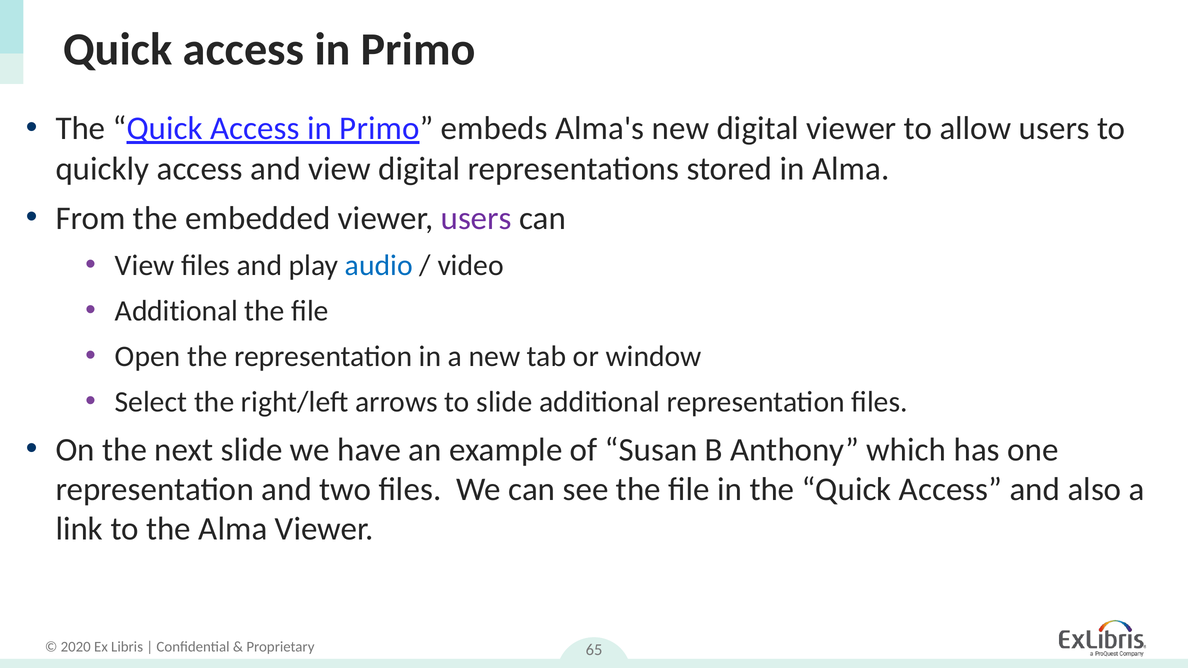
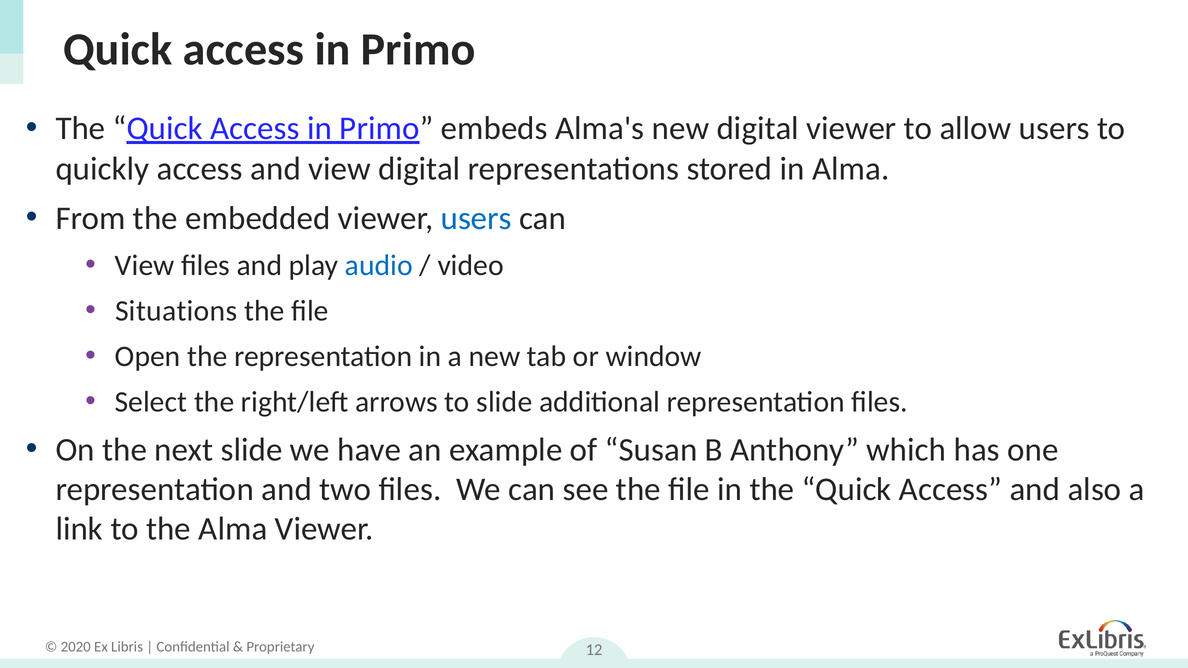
users at (476, 218) colour: purple -> blue
Additional at (176, 311): Additional -> Situations
65: 65 -> 12
